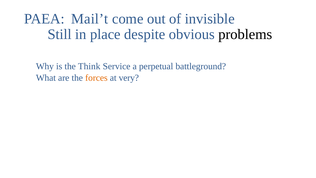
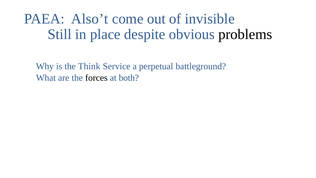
Mail’t: Mail’t -> Also’t
forces colour: orange -> black
very: very -> both
